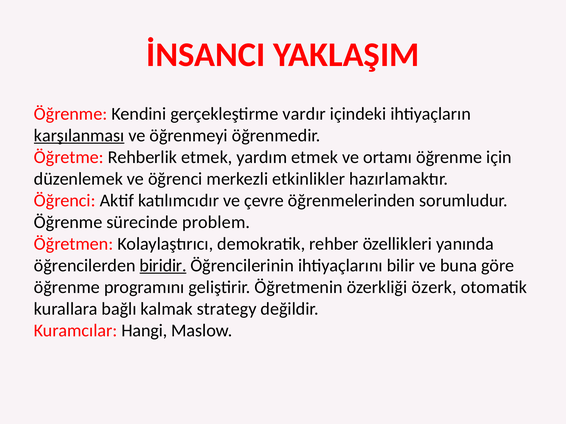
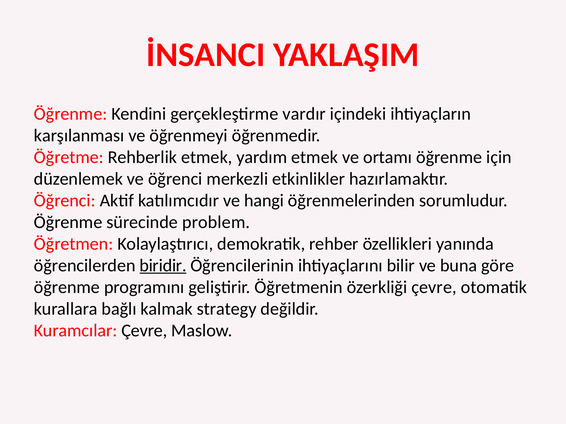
karşılanması underline: present -> none
çevre: çevre -> hangi
özerkliği özerk: özerk -> çevre
Kuramcılar Hangi: Hangi -> Çevre
